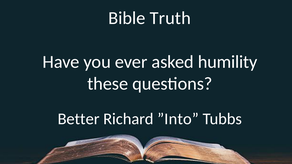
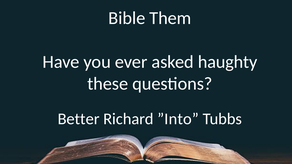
Truth: Truth -> Them
humility: humility -> haughty
